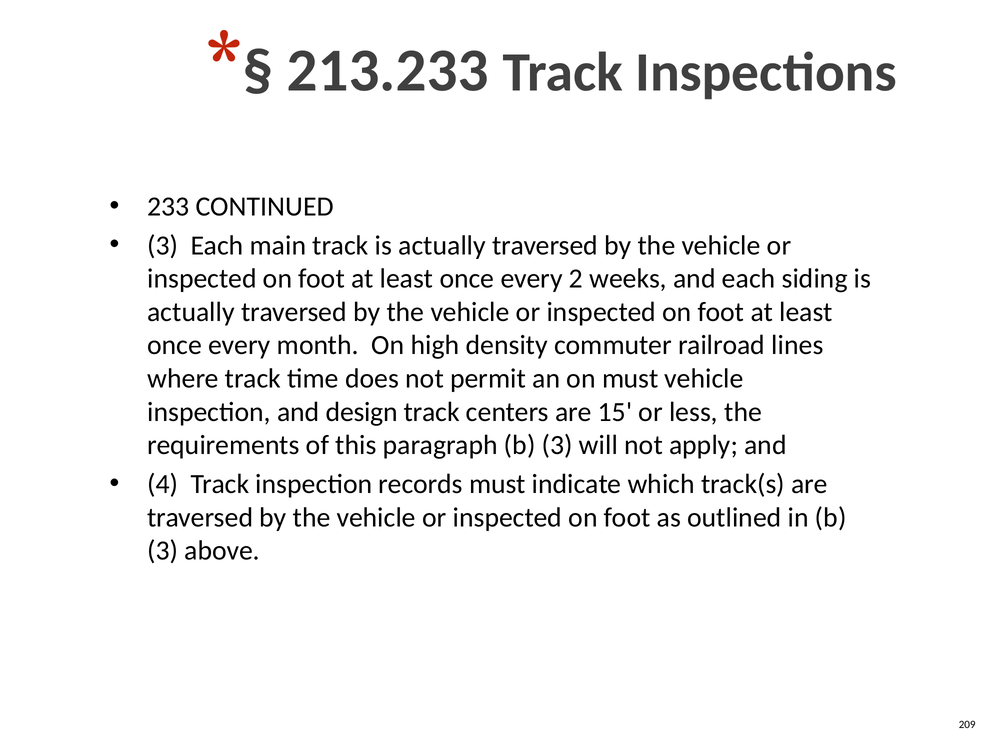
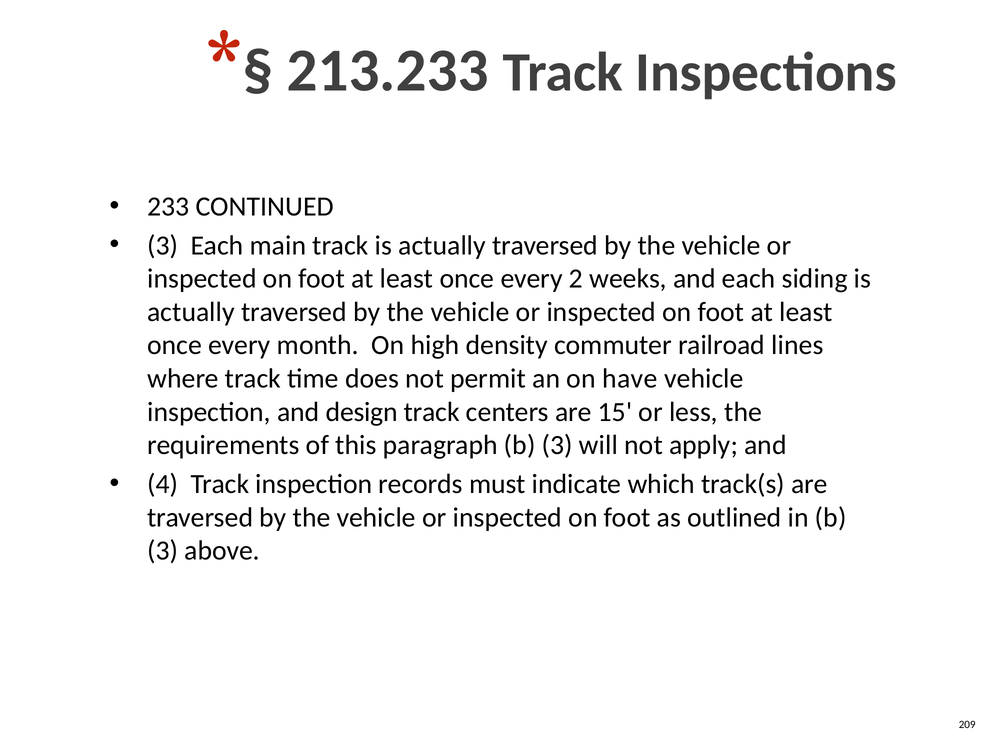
on must: must -> have
